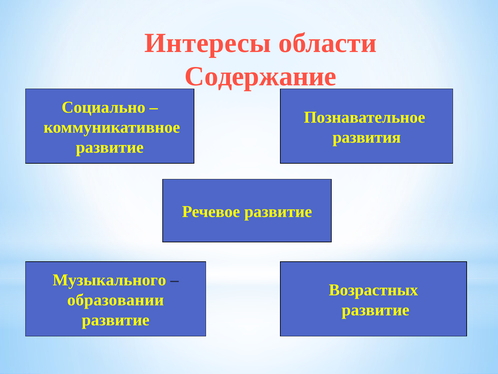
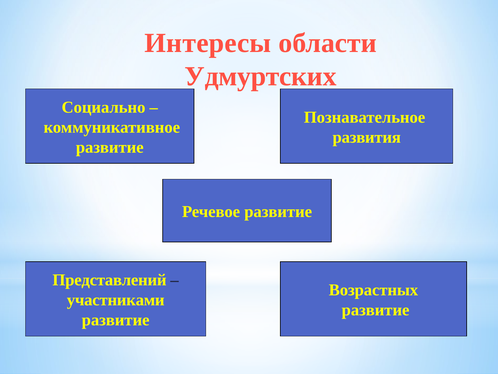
Содержание: Содержание -> Удмуртских
Музыкального: Музыкального -> Представлений
образовании: образовании -> участниками
